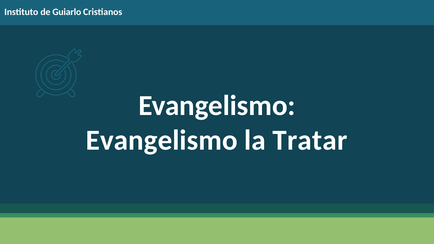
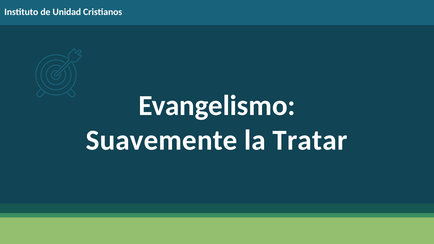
Guiarlo: Guiarlo -> Unidad
Evangelismo at (162, 140): Evangelismo -> Suavemente
